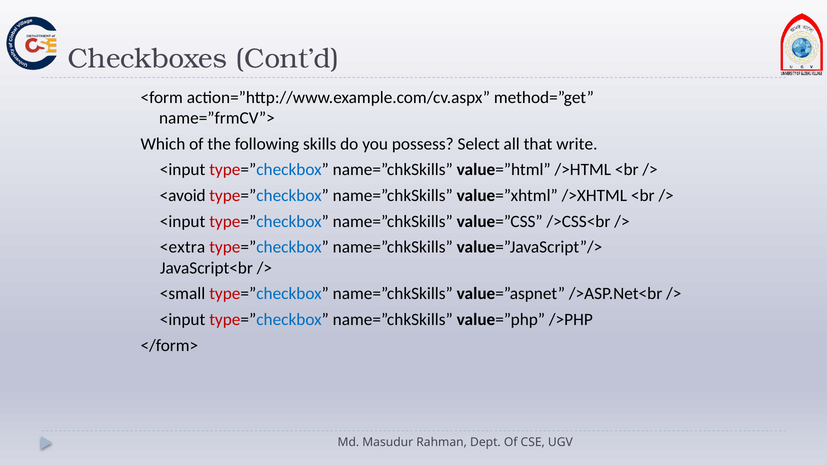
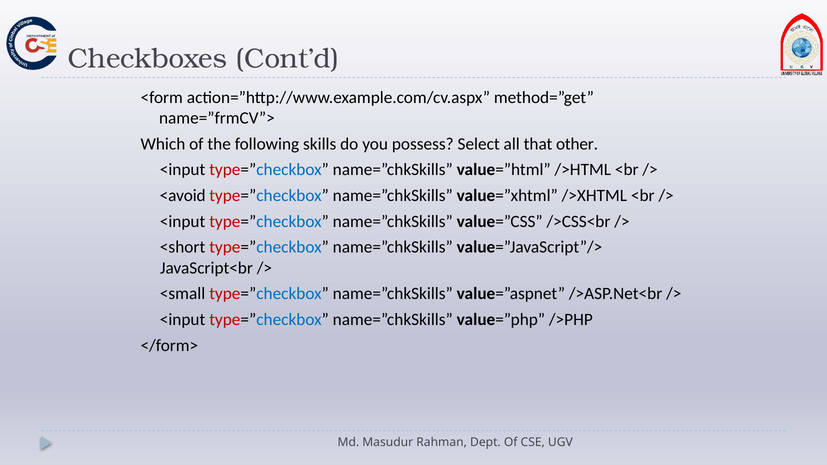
write: write -> other
<extra: <extra -> <short
